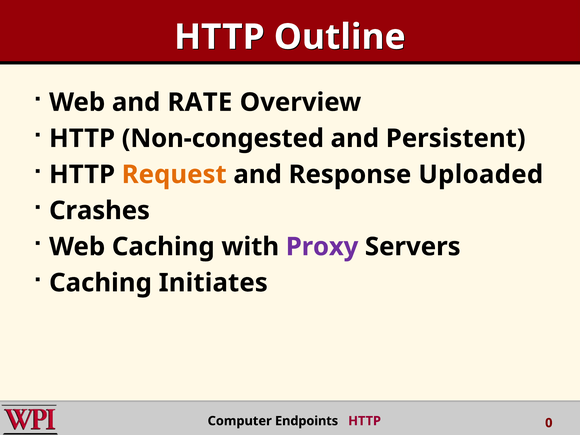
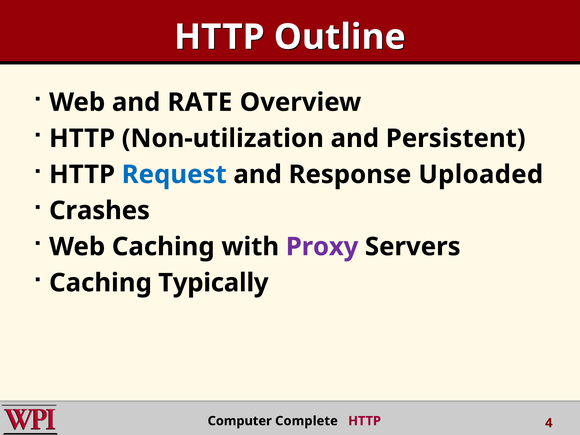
Non-congested: Non-congested -> Non-utilization
Request colour: orange -> blue
Initiates: Initiates -> Typically
Endpoints: Endpoints -> Complete
0: 0 -> 4
